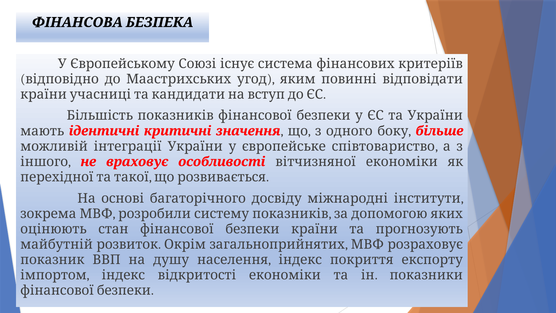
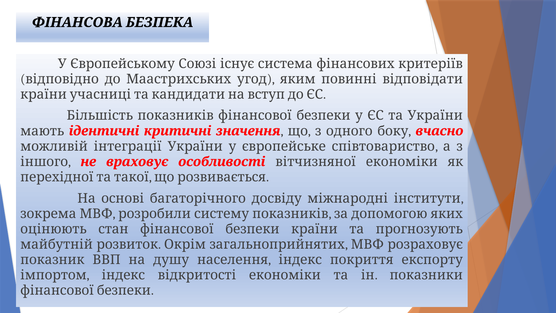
більше: більше -> вчасно
